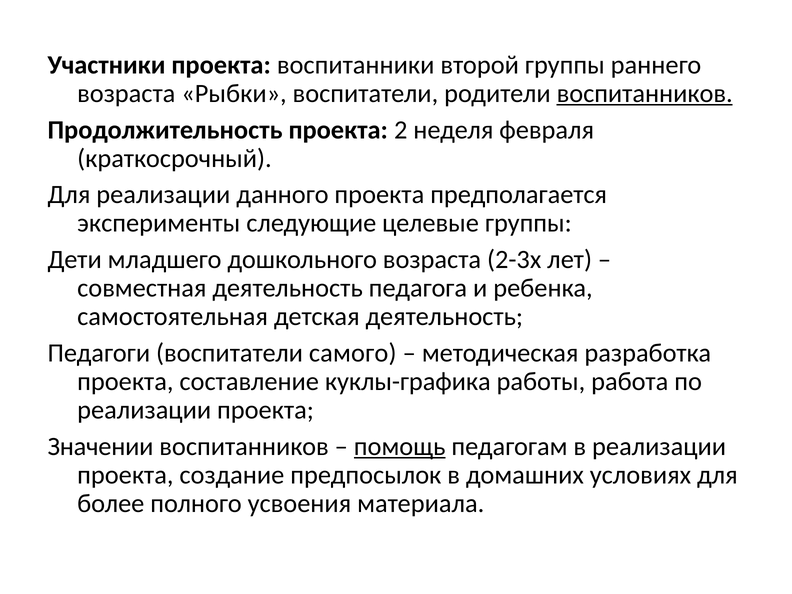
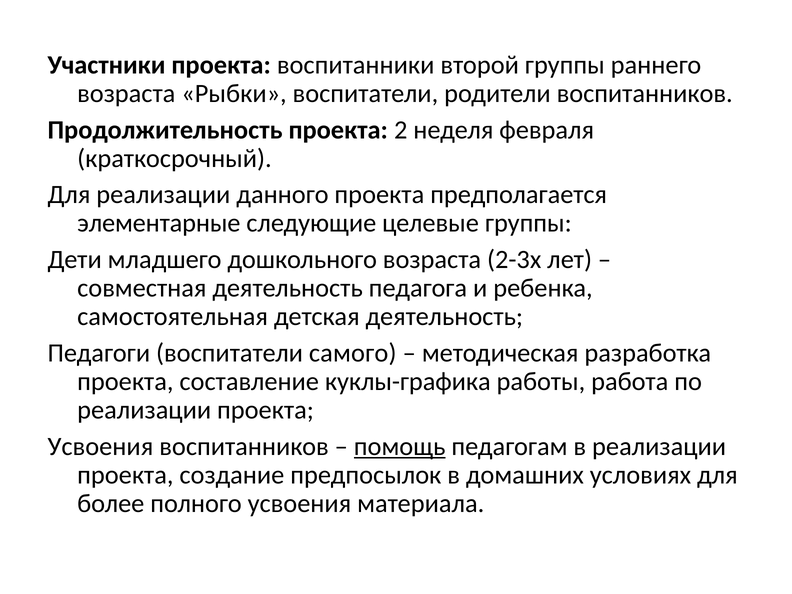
воспитанников at (645, 93) underline: present -> none
эксперименты: эксперименты -> элементарные
Значении at (101, 446): Значении -> Усвоения
